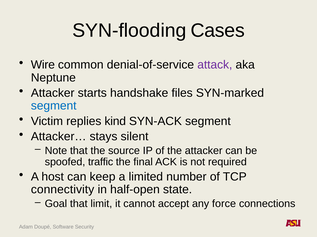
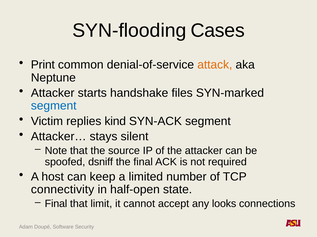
Wire: Wire -> Print
attack colour: purple -> orange
traffic: traffic -> dsniff
Goal at (56, 204): Goal -> Final
force: force -> looks
